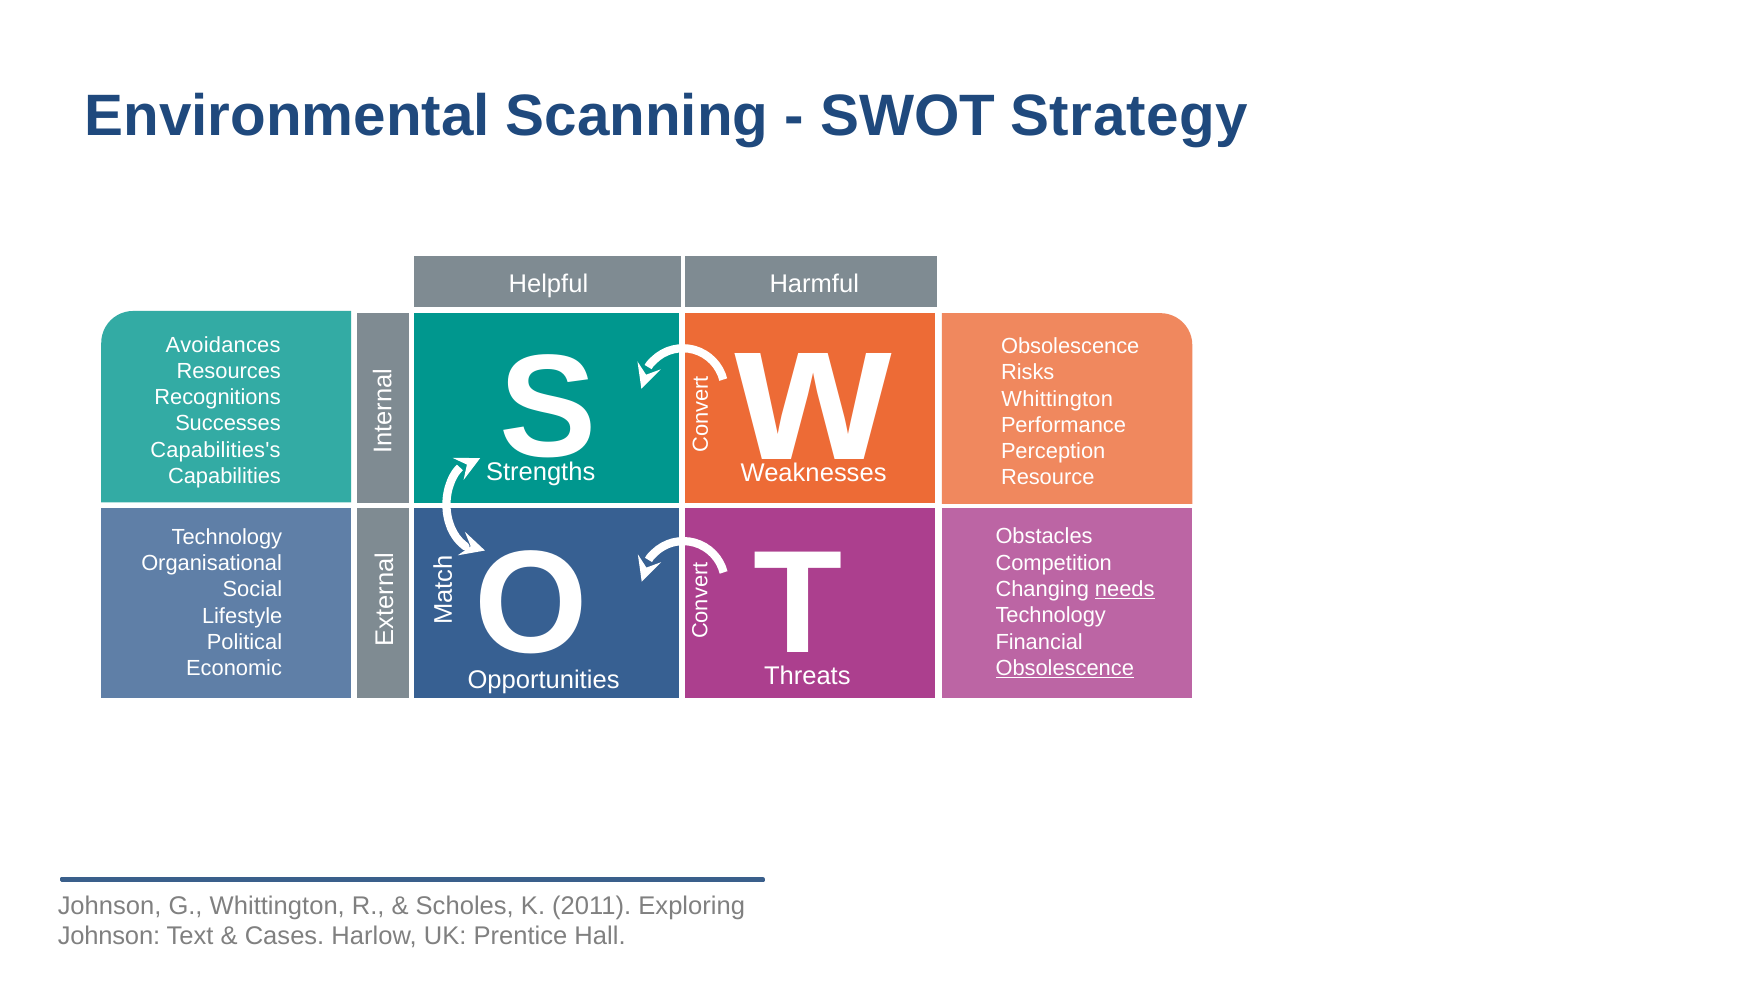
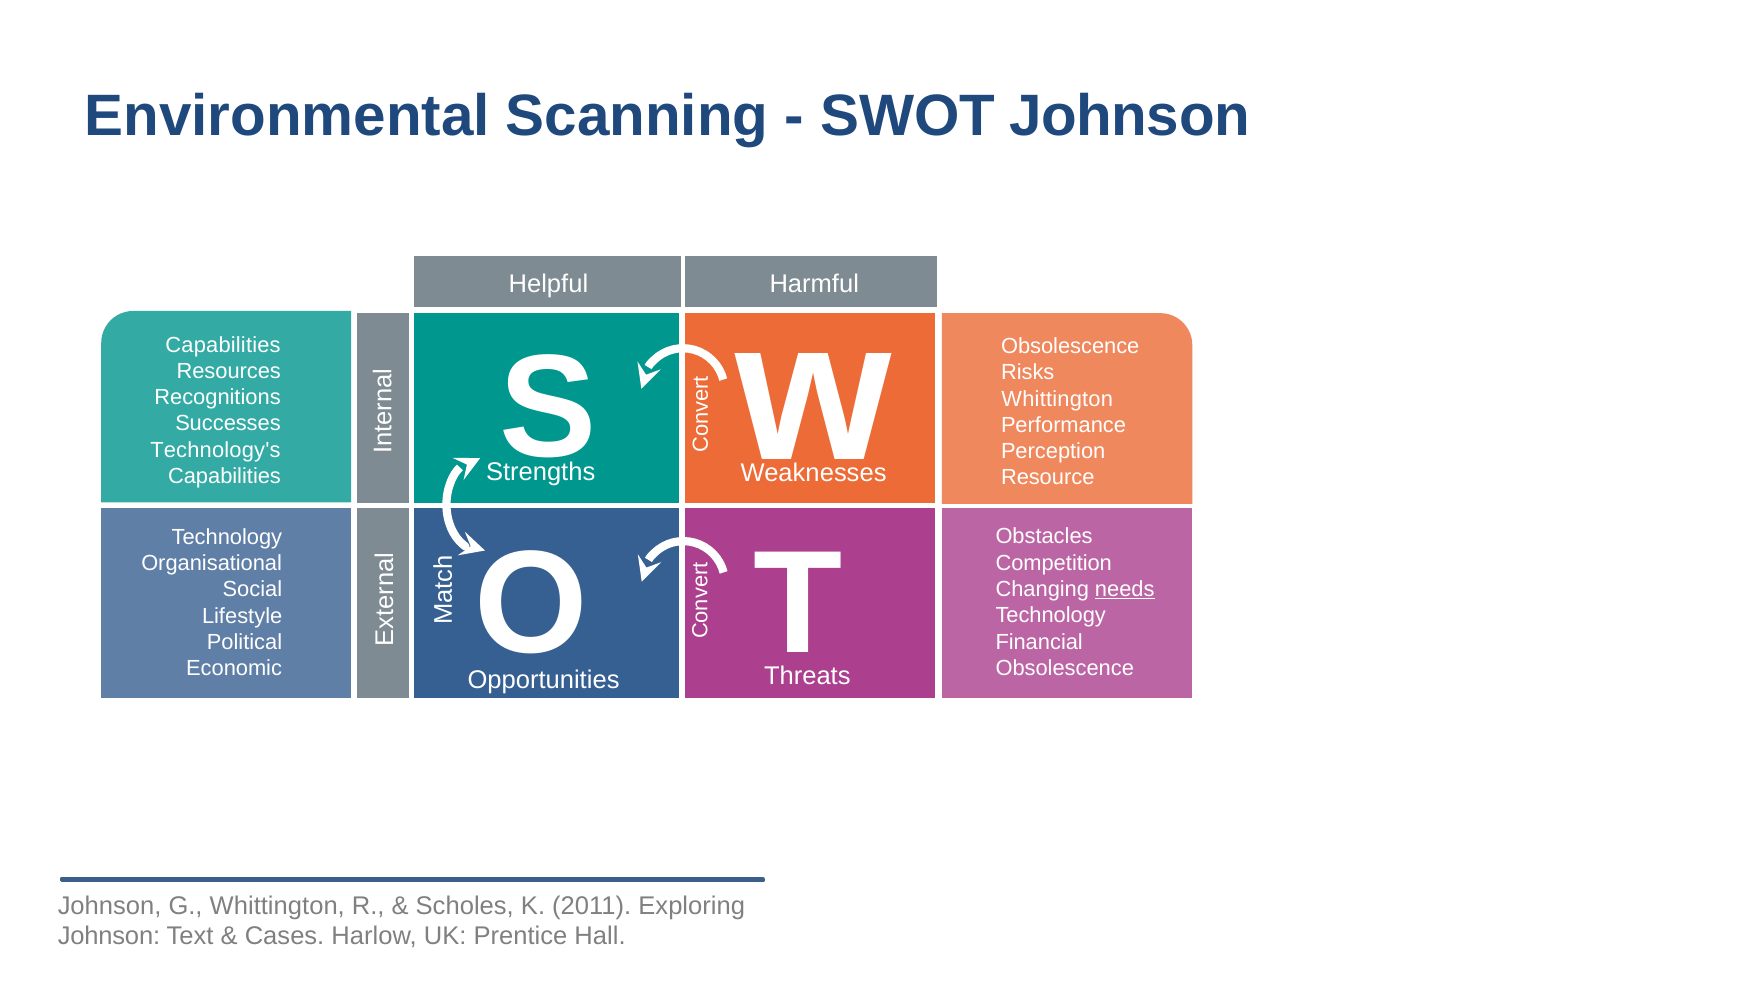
SWOT Strategy: Strategy -> Johnson
Avoidances at (223, 345): Avoidances -> Capabilities
Capabilities's: Capabilities's -> Technology's
Obsolescence at (1065, 668) underline: present -> none
